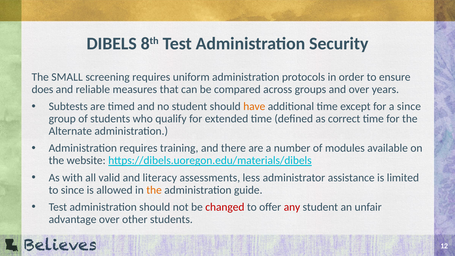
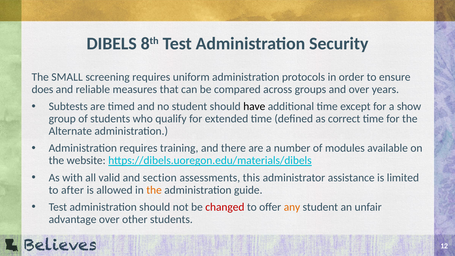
have colour: orange -> black
a since: since -> show
literacy: literacy -> section
less: less -> this
to since: since -> after
any colour: red -> orange
